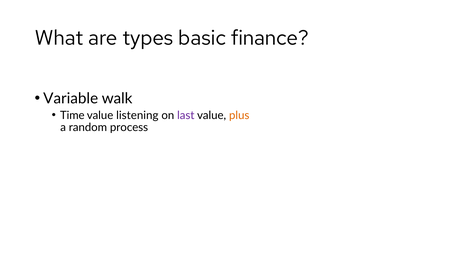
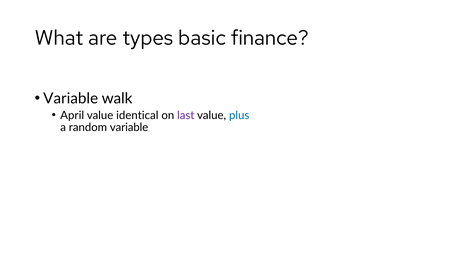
Time: Time -> April
listening: listening -> identical
plus colour: orange -> blue
random process: process -> variable
